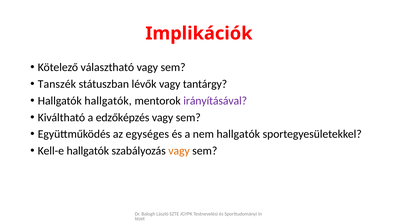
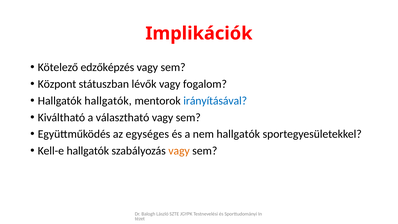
választható: választható -> edzőképzés
Tanszék: Tanszék -> Központ
tantárgy: tantárgy -> fogalom
irányításával colour: purple -> blue
edzőképzés: edzőképzés -> választható
